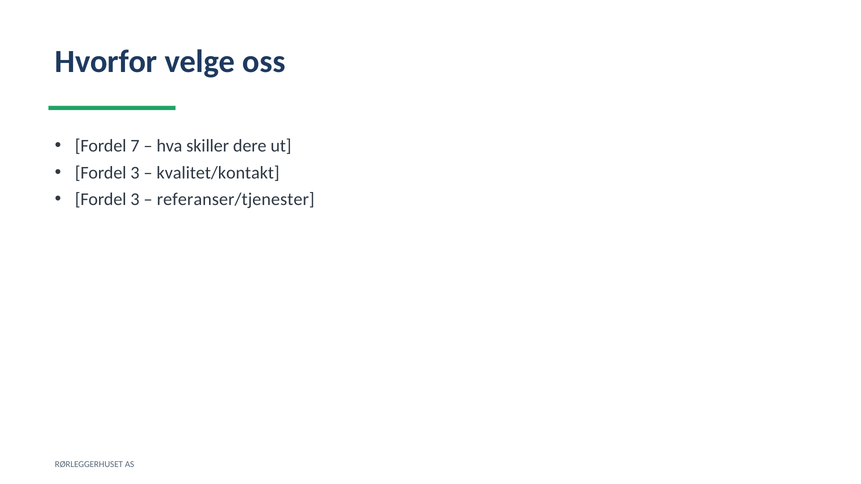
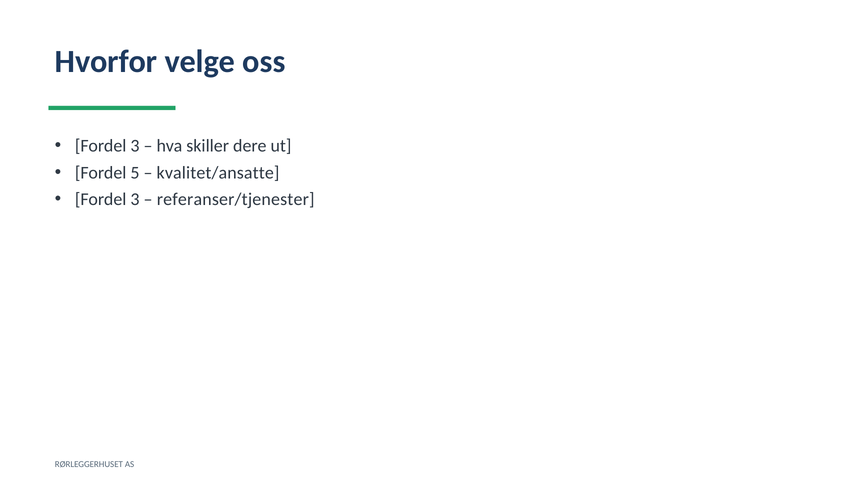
7 at (135, 146): 7 -> 3
3 at (135, 173): 3 -> 5
kvalitet/kontakt: kvalitet/kontakt -> kvalitet/ansatte
